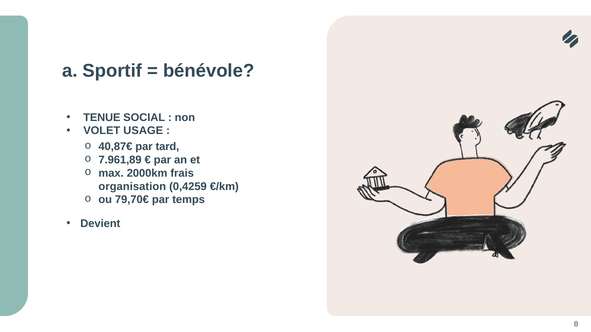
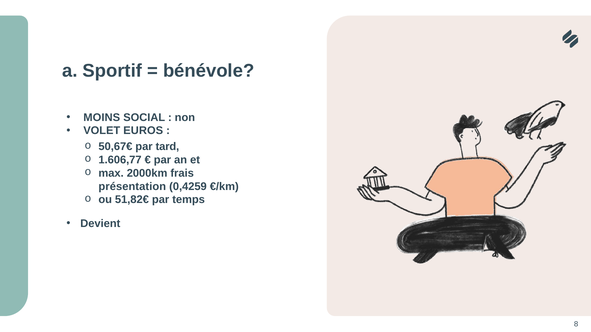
TENUE: TENUE -> MOINS
USAGE: USAGE -> EUROS
40,87€: 40,87€ -> 50,67€
7.961,89: 7.961,89 -> 1.606,77
organisation: organisation -> présentation
79,70€: 79,70€ -> 51,82€
